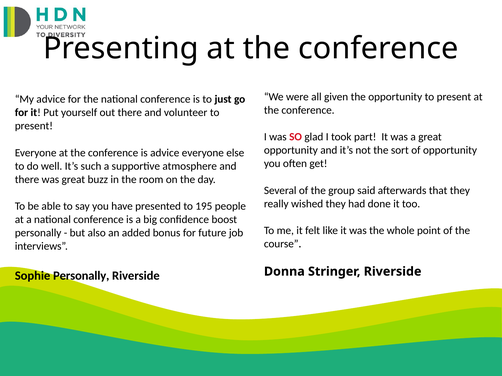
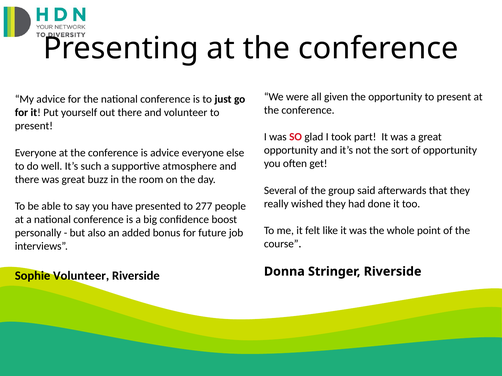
195: 195 -> 277
Sophie Personally: Personally -> Volunteer
